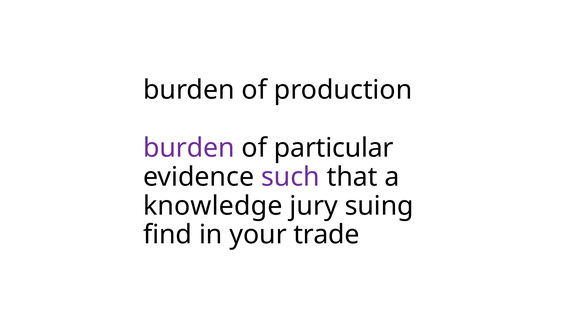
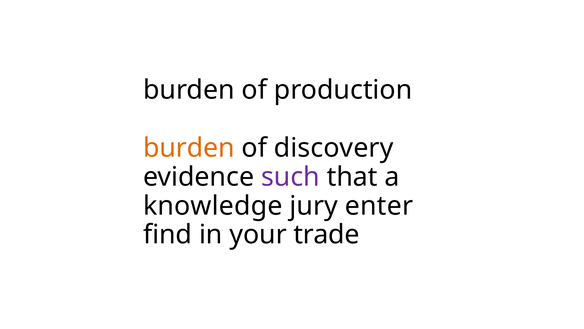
burden at (189, 148) colour: purple -> orange
particular: particular -> discovery
suing: suing -> enter
